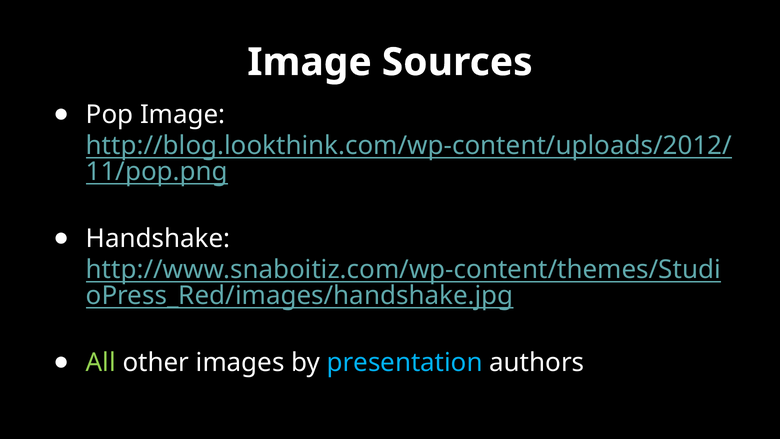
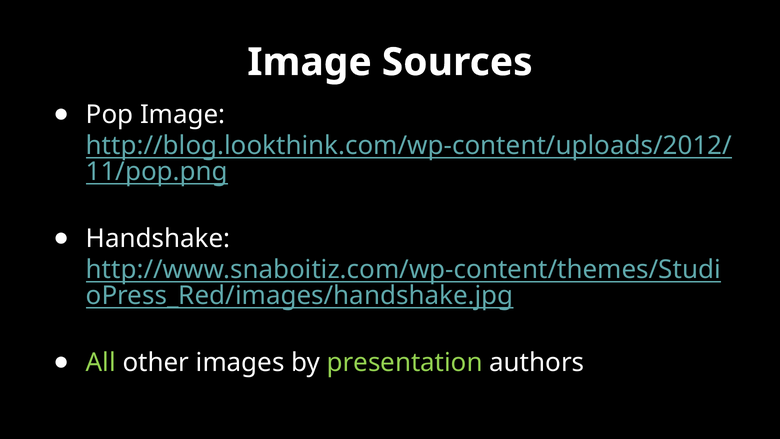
presentation colour: light blue -> light green
